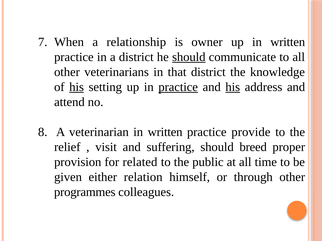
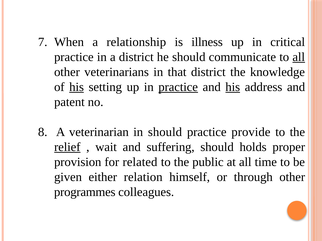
owner: owner -> illness
up in written: written -> critical
should at (189, 57) underline: present -> none
all at (299, 57) underline: none -> present
attend: attend -> patent
veterinarian in written: written -> should
relief underline: none -> present
visit: visit -> wait
breed: breed -> holds
